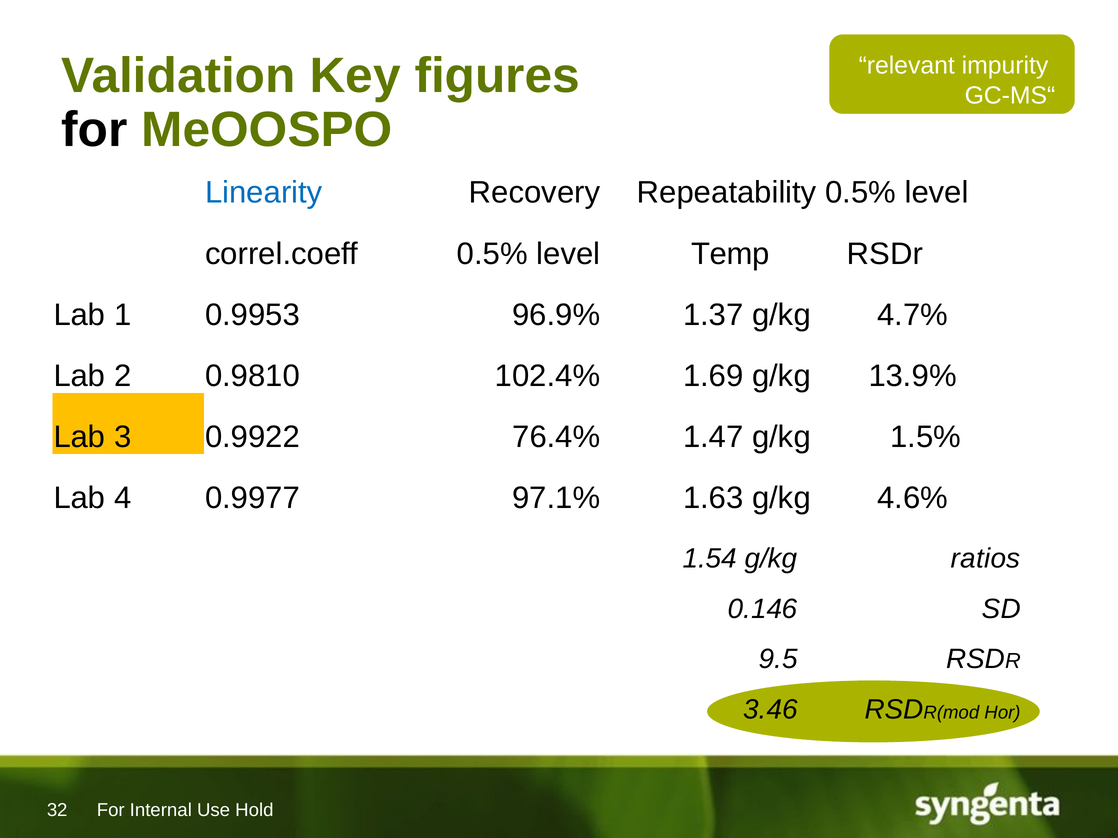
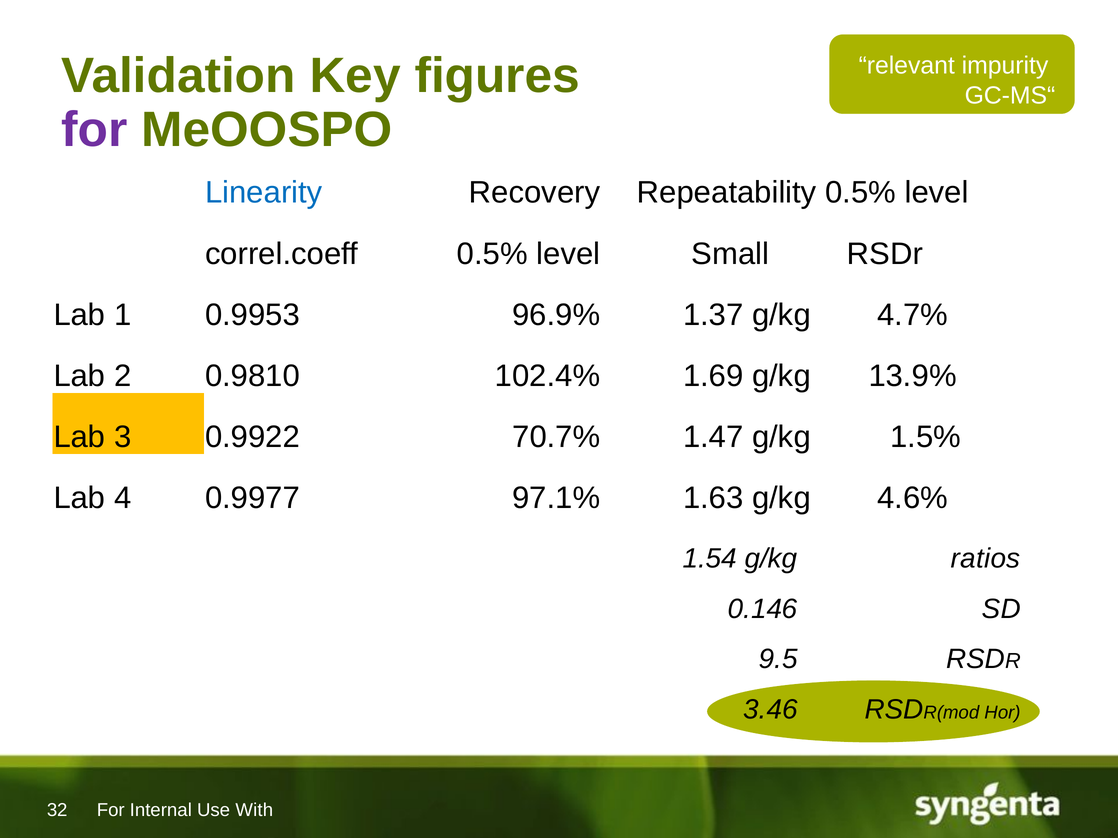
for at (94, 130) colour: black -> purple
Temp: Temp -> Small
76.4%: 76.4% -> 70.7%
Hold: Hold -> With
